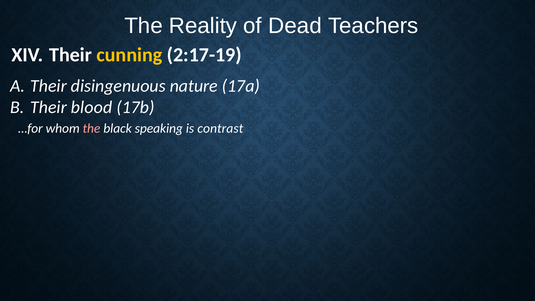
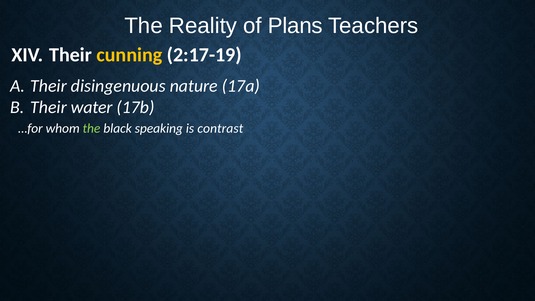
Dead: Dead -> Plans
blood: blood -> water
the at (91, 128) colour: pink -> light green
